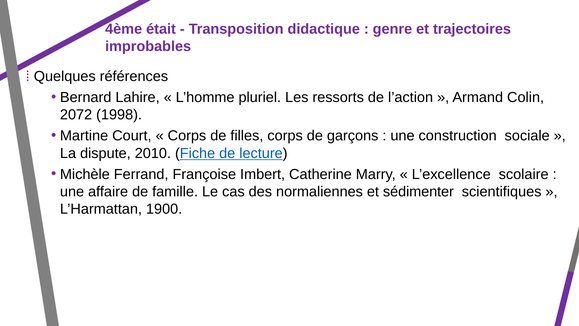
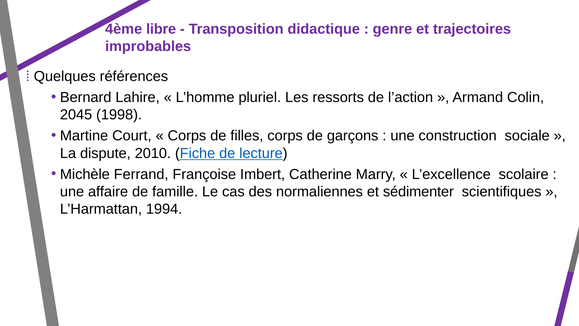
était: était -> libre
2072: 2072 -> 2045
1900: 1900 -> 1994
